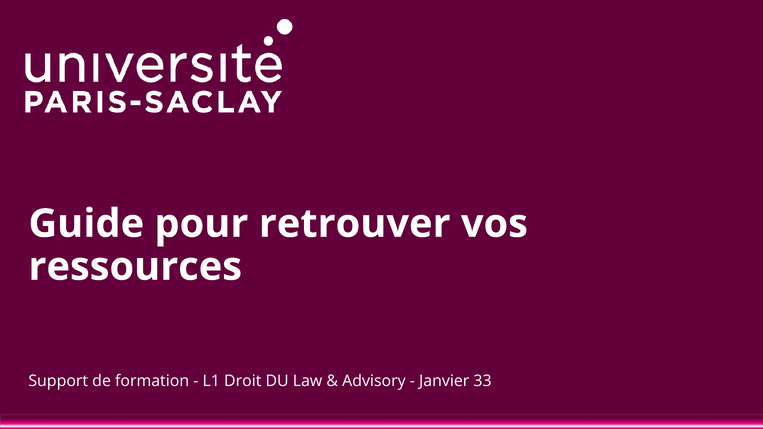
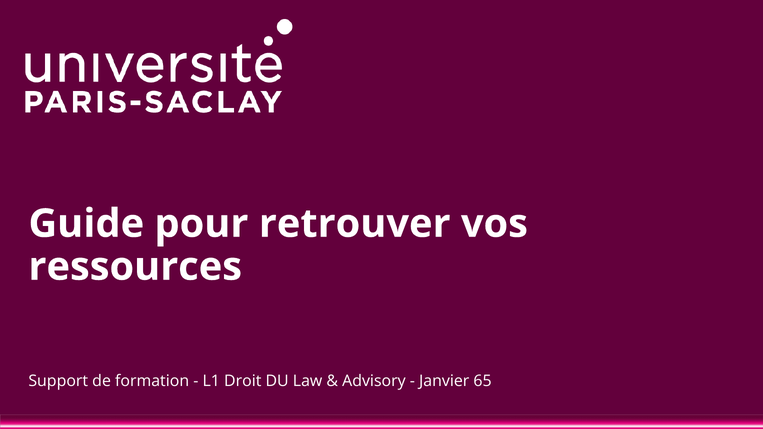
33: 33 -> 65
